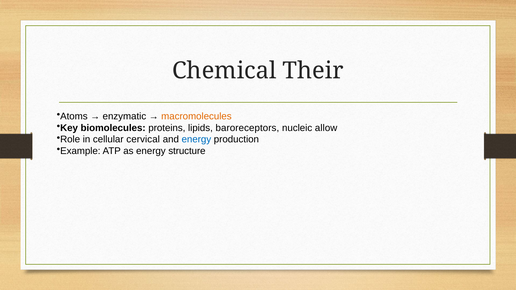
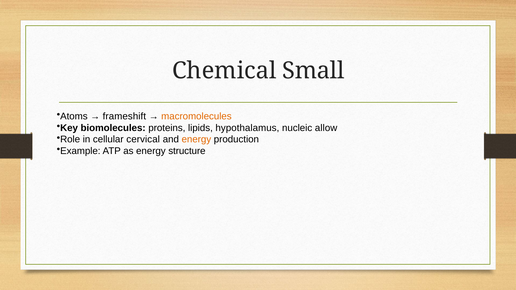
Their: Their -> Small
enzymatic: enzymatic -> frameshift
baroreceptors: baroreceptors -> hypothalamus
energy at (196, 140) colour: blue -> orange
